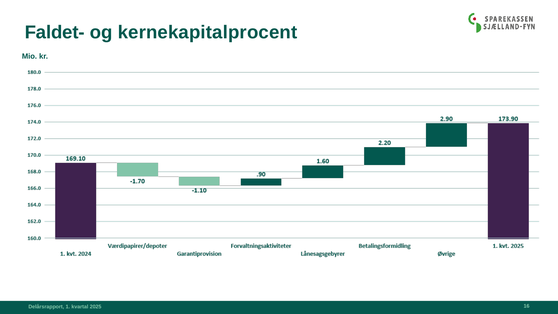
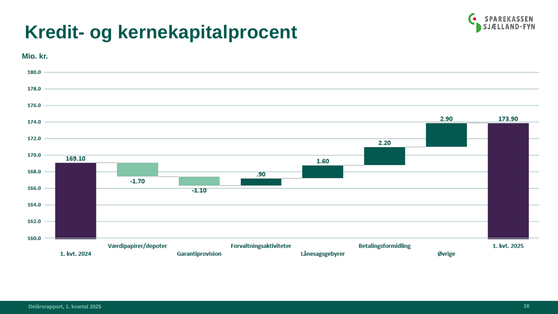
Faldet-: Faldet- -> Kredit-
